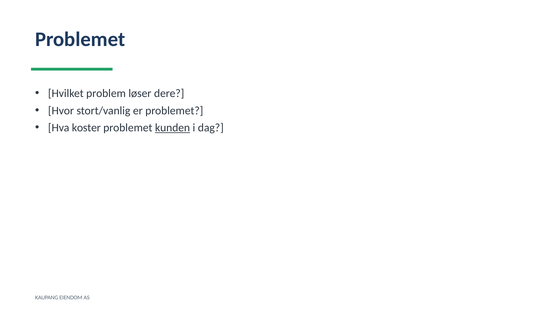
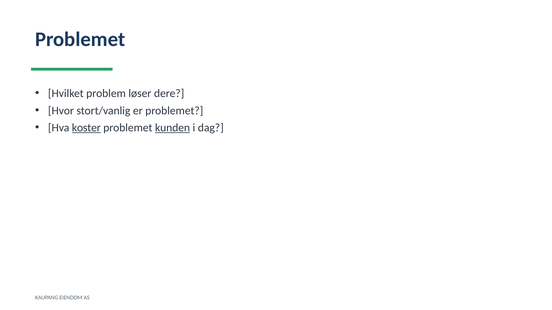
koster underline: none -> present
